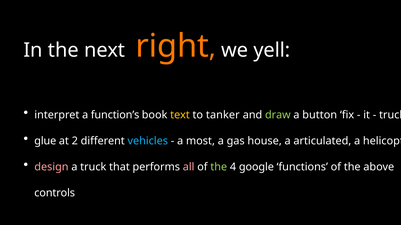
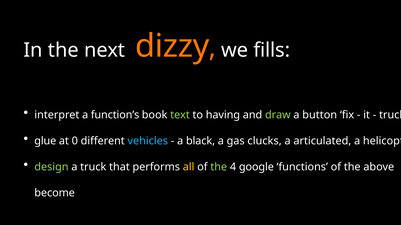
right: right -> dizzy
yell: yell -> fills
text colour: yellow -> light green
tanker: tanker -> having
2: 2 -> 0
most: most -> black
house: house -> clucks
design colour: pink -> light green
all colour: pink -> yellow
controls: controls -> become
